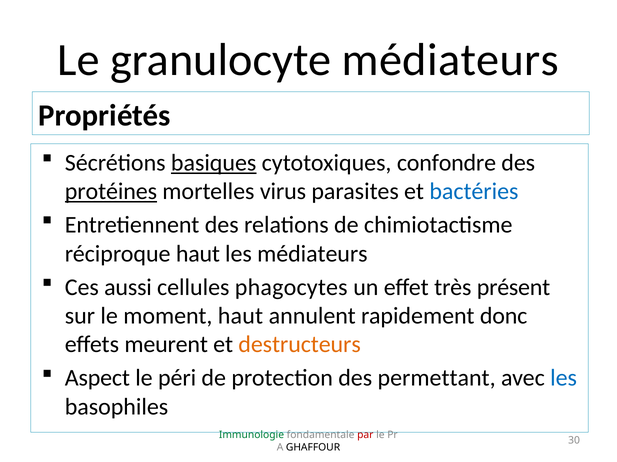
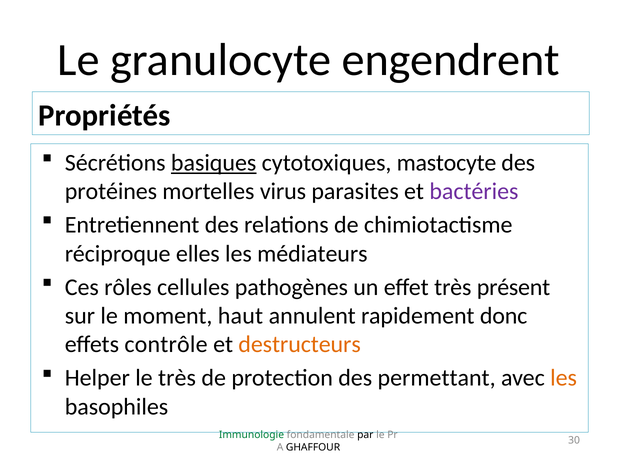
granulocyte médiateurs: médiateurs -> engendrent
confondre: confondre -> mastocyte
protéines underline: present -> none
bactéries colour: blue -> purple
réciproque haut: haut -> elles
aussi: aussi -> rôles
phagocytes: phagocytes -> pathogènes
meurent: meurent -> contrôle
Aspect: Aspect -> Helper
le péri: péri -> très
les at (564, 379) colour: blue -> orange
par colour: red -> black
